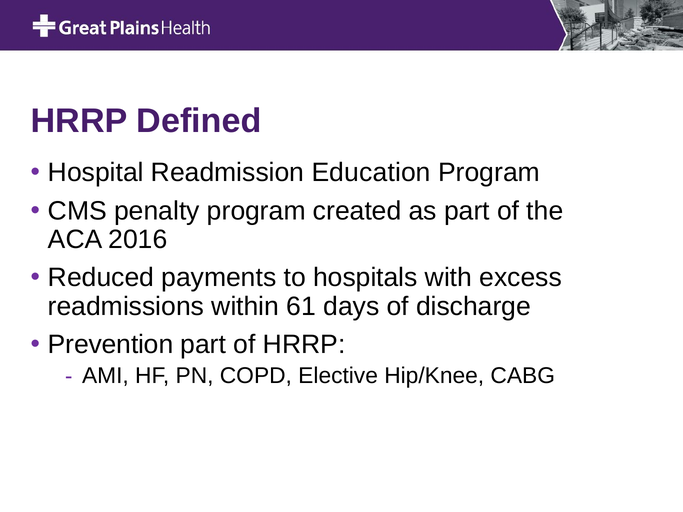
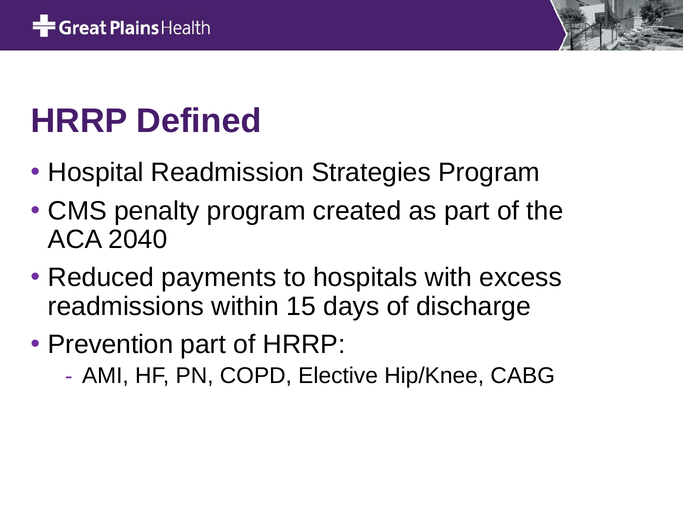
Education: Education -> Strategies
2016: 2016 -> 2040
61: 61 -> 15
